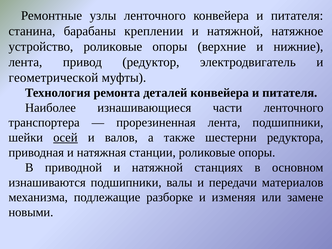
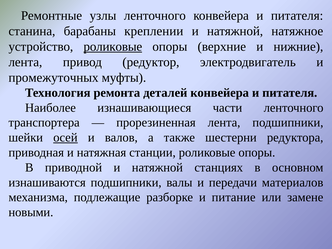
роликовые at (113, 47) underline: none -> present
геометрической: геометрической -> промежуточных
изменяя: изменяя -> питание
